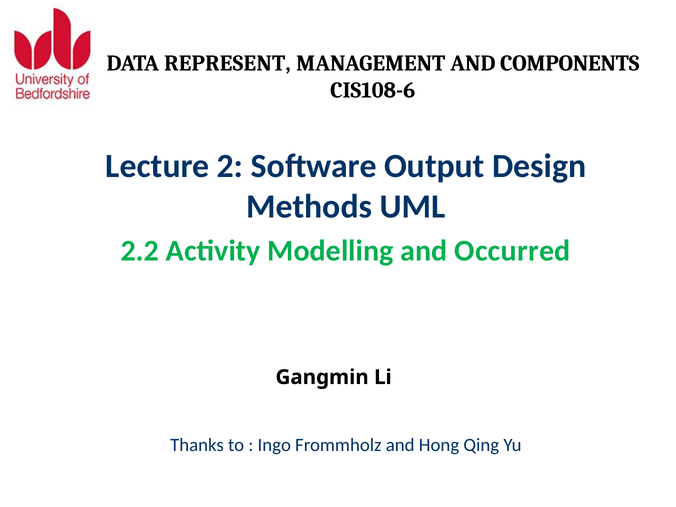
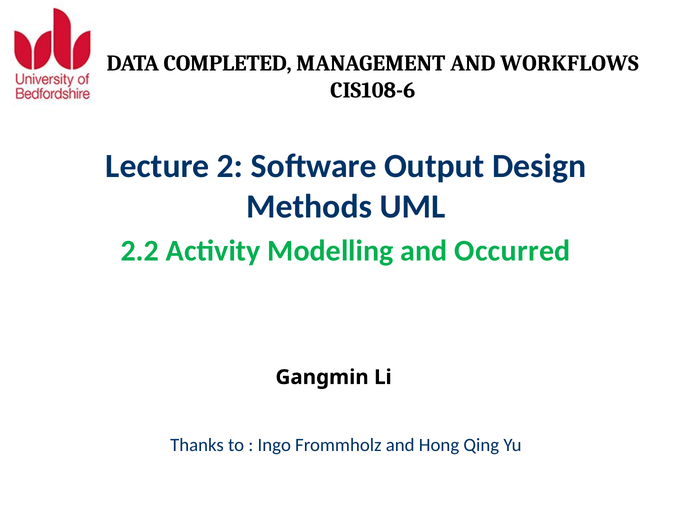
REPRESENT: REPRESENT -> COMPLETED
COMPONENTS: COMPONENTS -> WORKFLOWS
